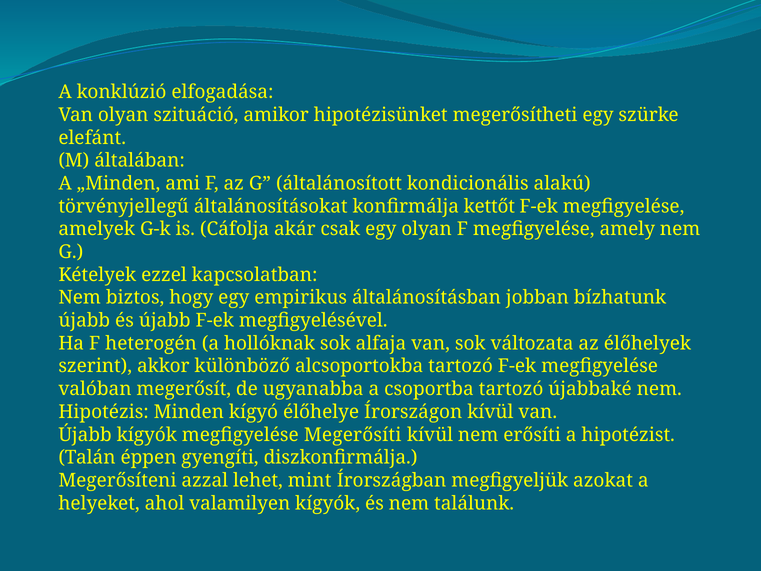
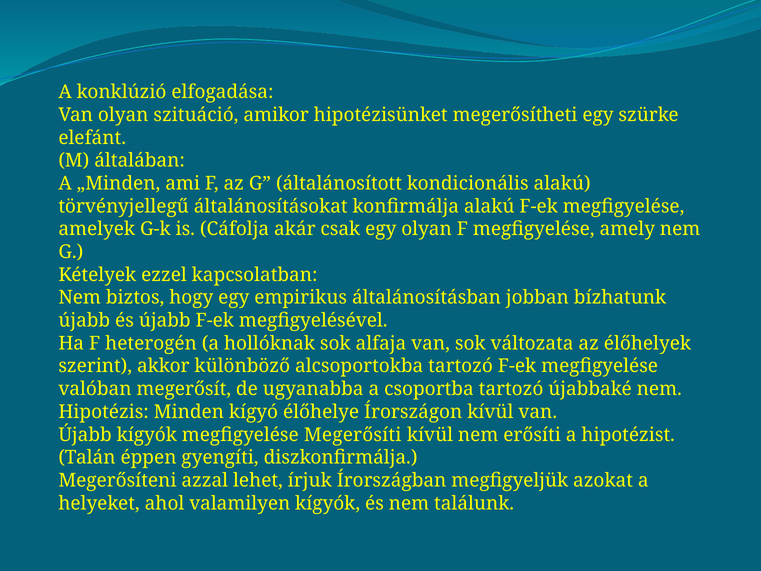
konfirmálja kettőt: kettőt -> alakú
mint: mint -> írjuk
